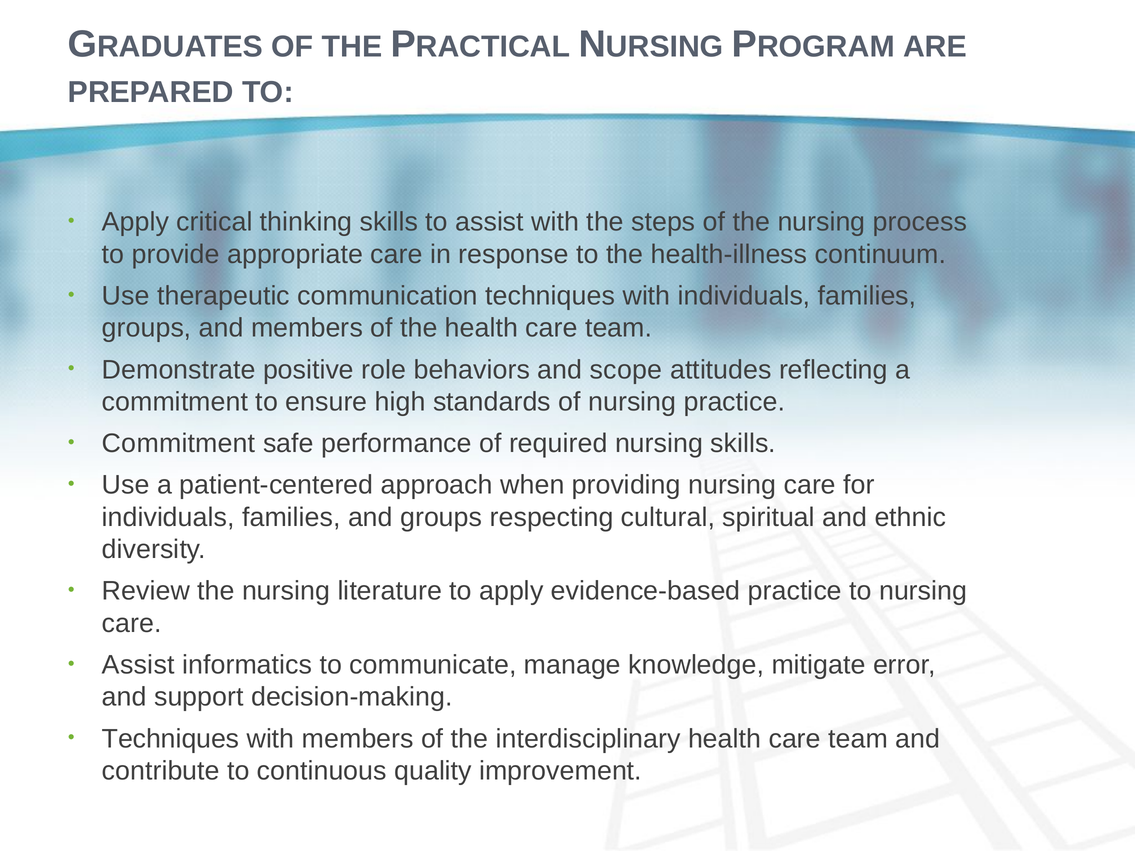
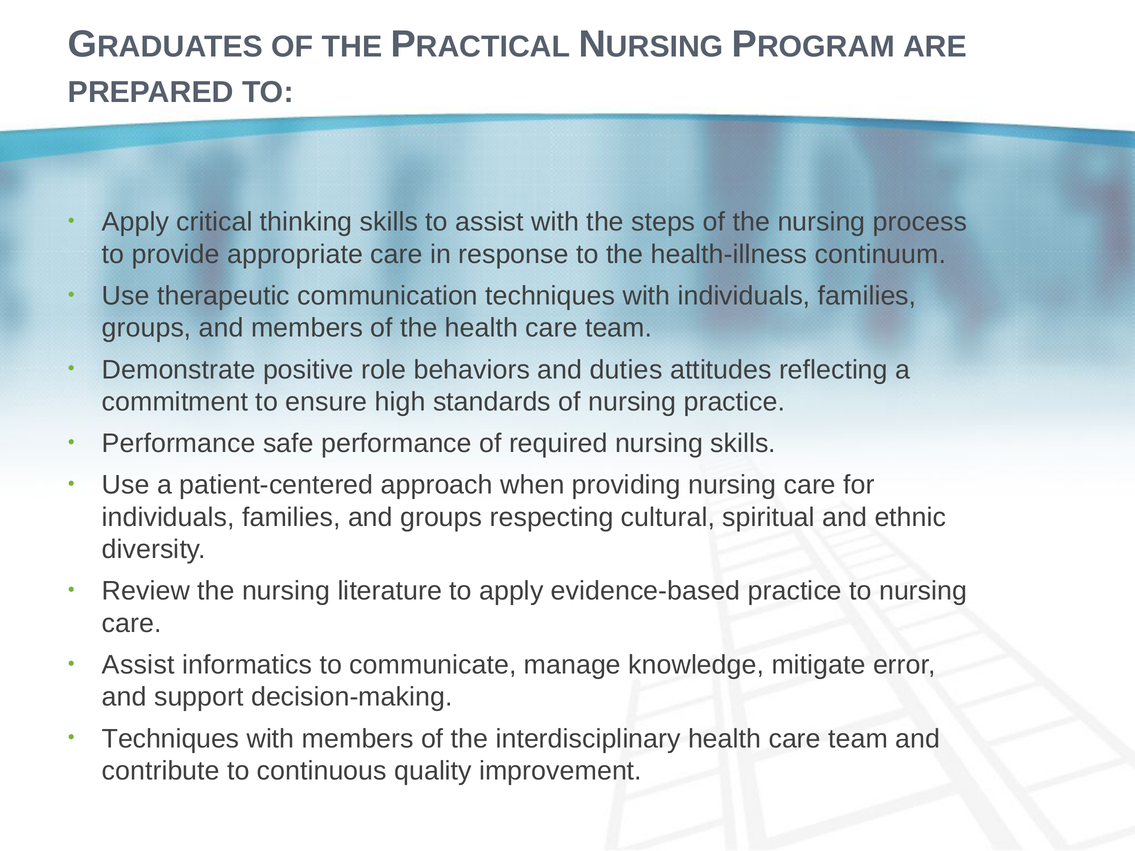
scope: scope -> duties
Commitment at (179, 444): Commitment -> Performance
